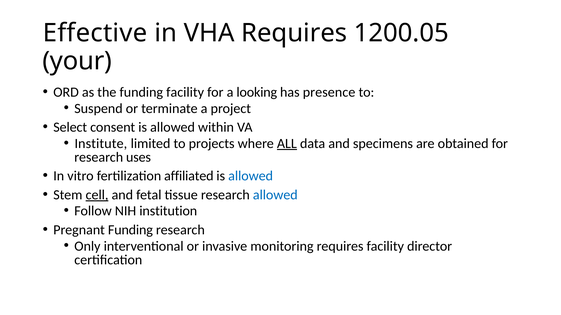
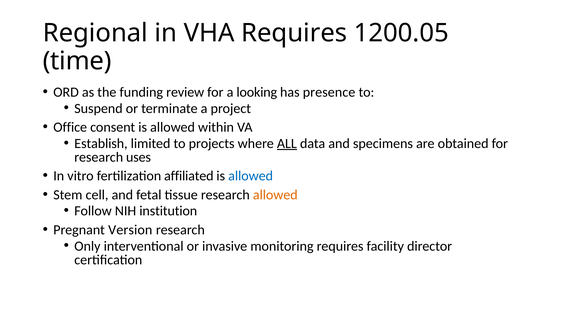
Effective: Effective -> Regional
your: your -> time
funding facility: facility -> review
Select: Select -> Office
Institute: Institute -> Establish
cell underline: present -> none
allowed at (275, 195) colour: blue -> orange
Pregnant Funding: Funding -> Version
